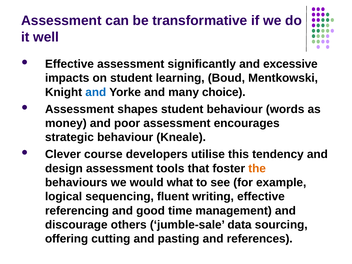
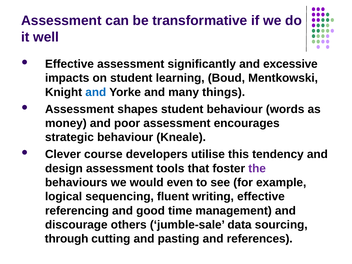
choice: choice -> things
the colour: orange -> purple
what: what -> even
offering: offering -> through
